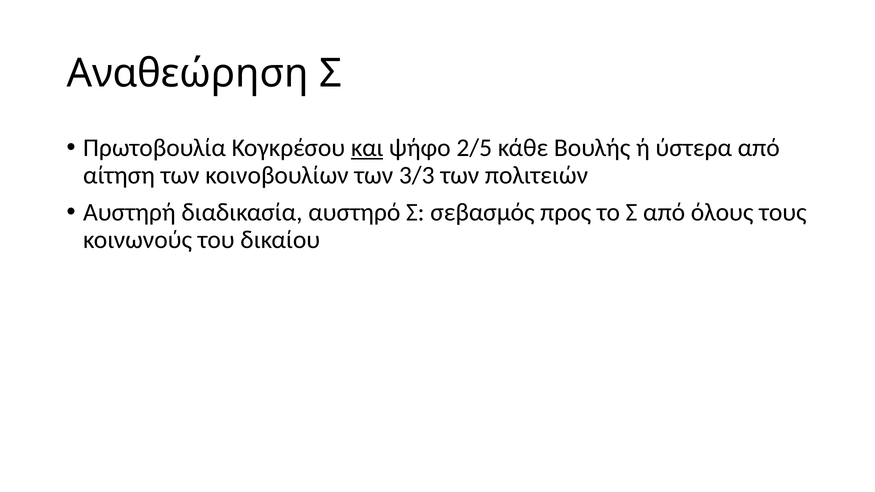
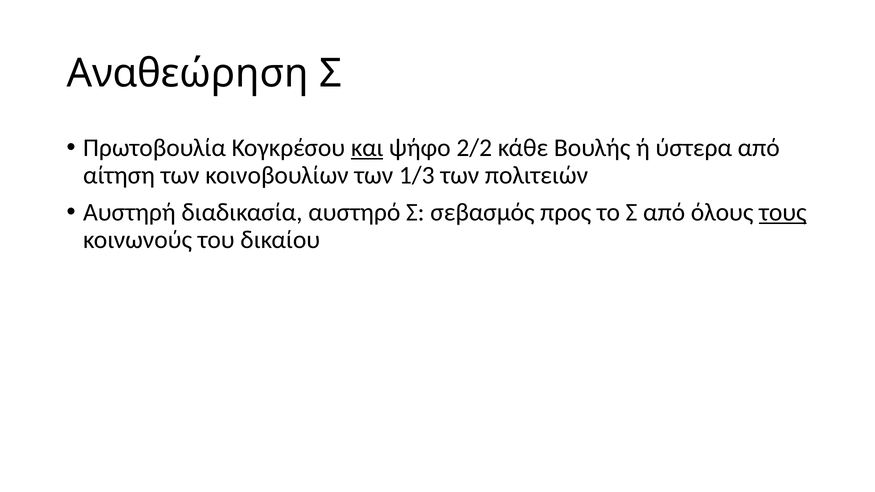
2/5: 2/5 -> 2/2
3/3: 3/3 -> 1/3
τους underline: none -> present
